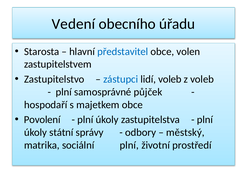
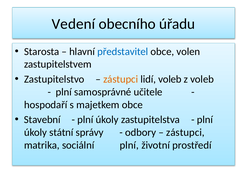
zástupci at (121, 79) colour: blue -> orange
půjček: půjček -> učitele
Povolení: Povolení -> Stavební
městský at (185, 133): městský -> zástupci
